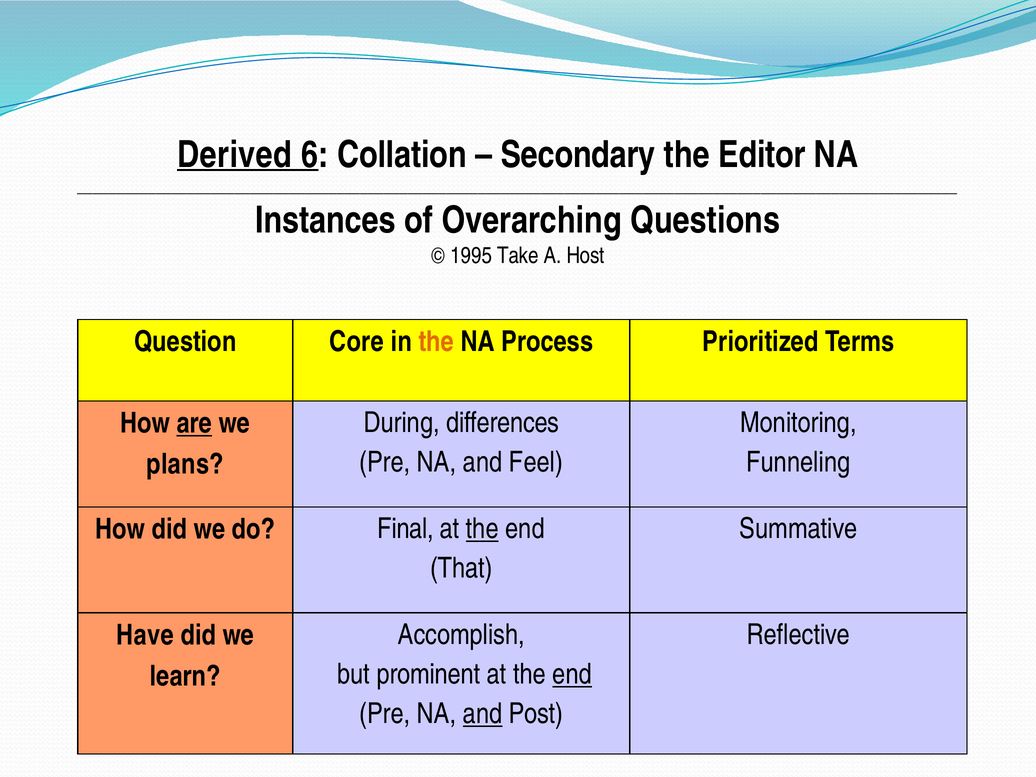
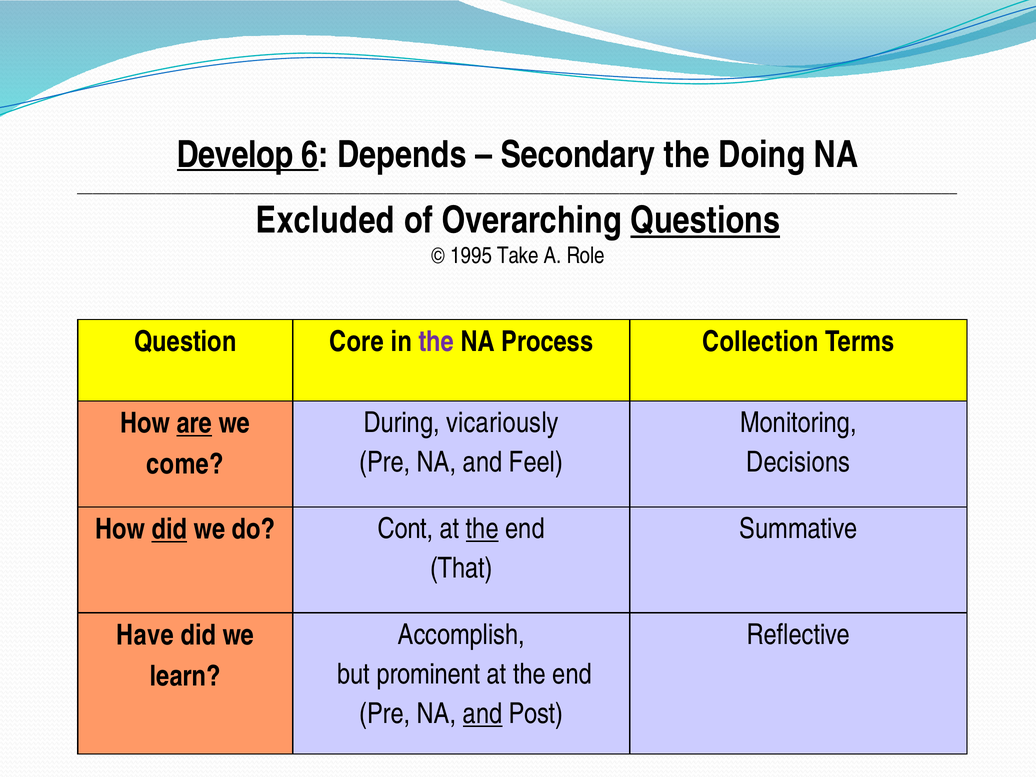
Derived: Derived -> Develop
Collation: Collation -> Depends
Editor: Editor -> Doing
Instances: Instances -> Excluded
Questions underline: none -> present
Host: Host -> Role
the at (436, 342) colour: orange -> purple
Prioritized: Prioritized -> Collection
differences: differences -> vicariously
Funneling: Funneling -> Decisions
plans: plans -> come
did at (169, 529) underline: none -> present
Final: Final -> Cont
end at (572, 674) underline: present -> none
